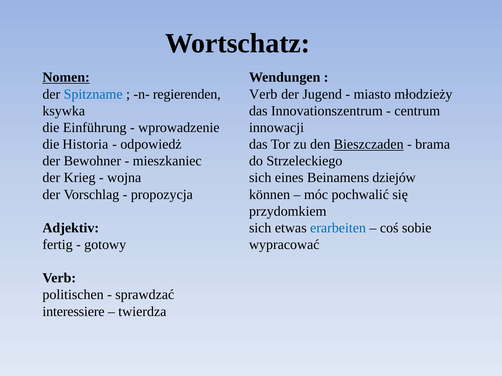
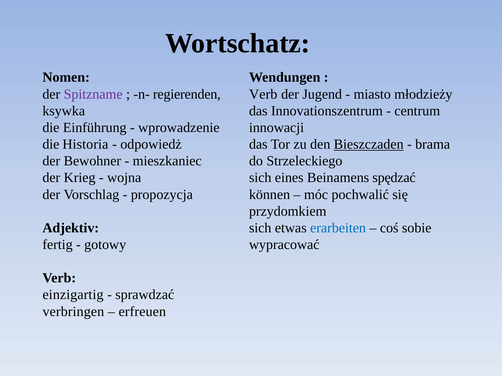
Nomen underline: present -> none
Spitzname colour: blue -> purple
dziejów: dziejów -> spędzać
politischen: politischen -> einzigartig
interessiere: interessiere -> verbringen
twierdza: twierdza -> erfreuen
